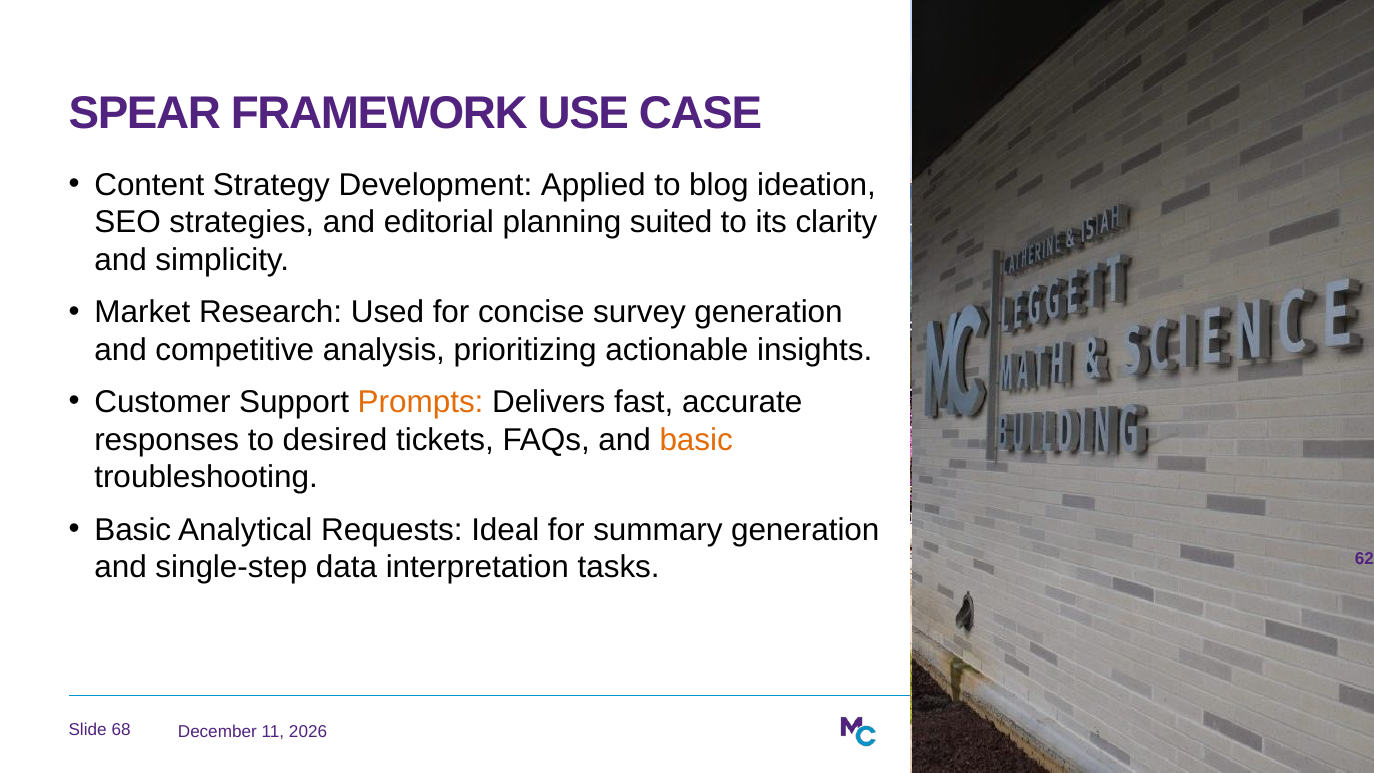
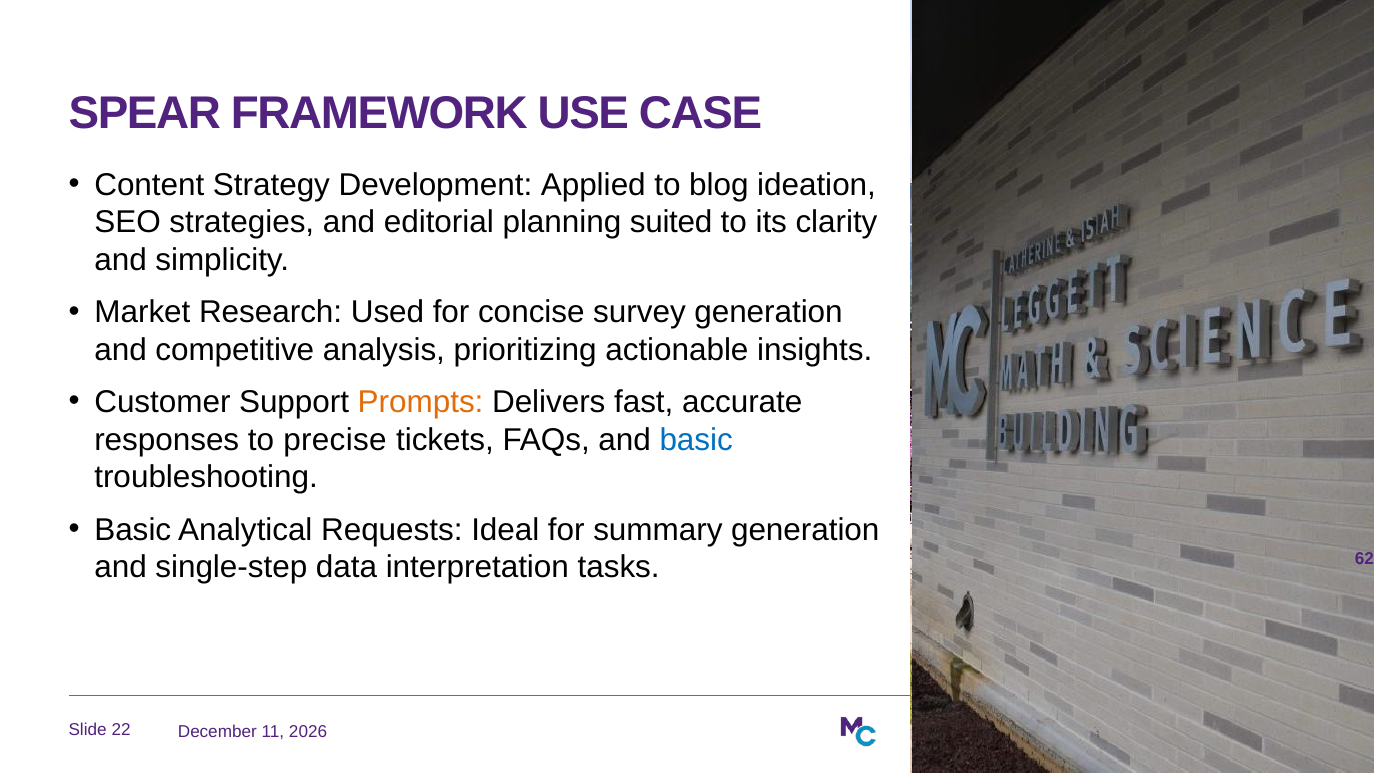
desired: desired -> precise
basic at (696, 440) colour: orange -> blue
68: 68 -> 22
